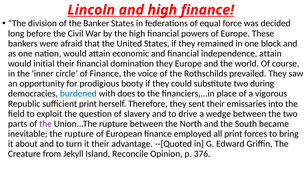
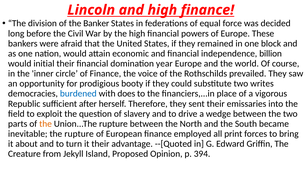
independence attain: attain -> billion
domination they: they -> year
during: during -> writes
sufficient print: print -> after
the at (46, 124) colour: purple -> orange
Reconcile: Reconcile -> Proposed
376: 376 -> 394
